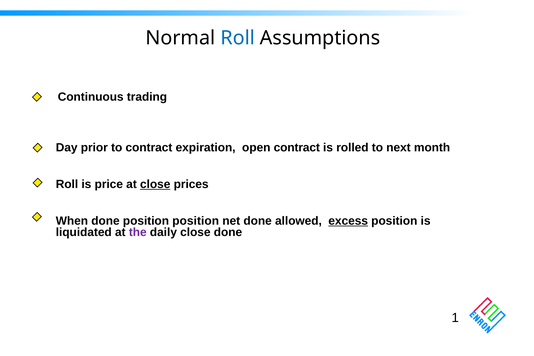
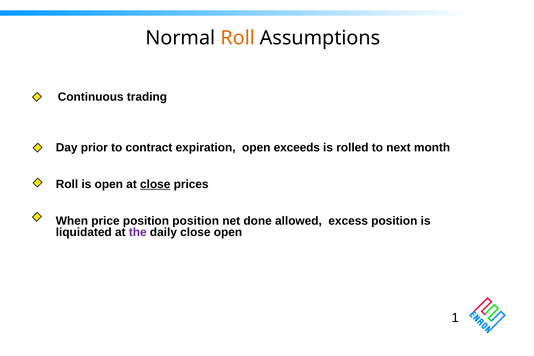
Roll at (238, 38) colour: blue -> orange
open contract: contract -> exceeds
is price: price -> open
When done: done -> price
excess underline: present -> none
close done: done -> open
